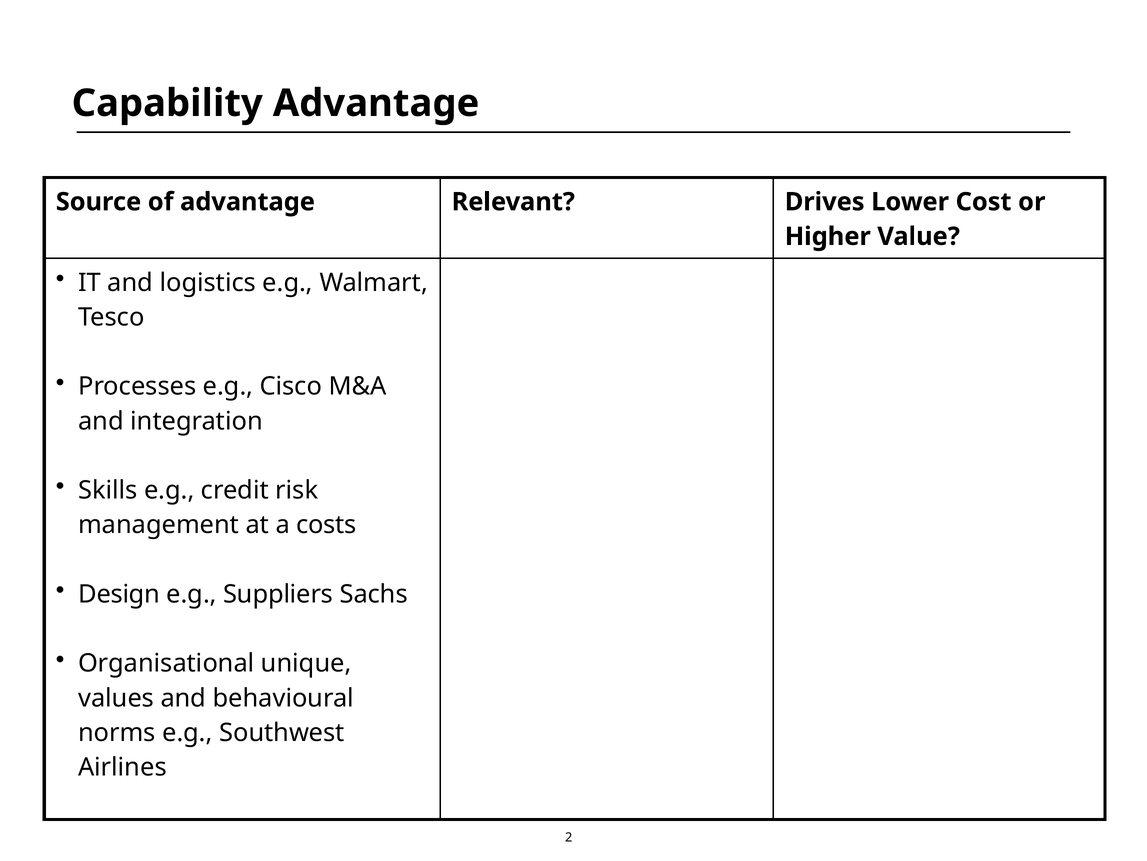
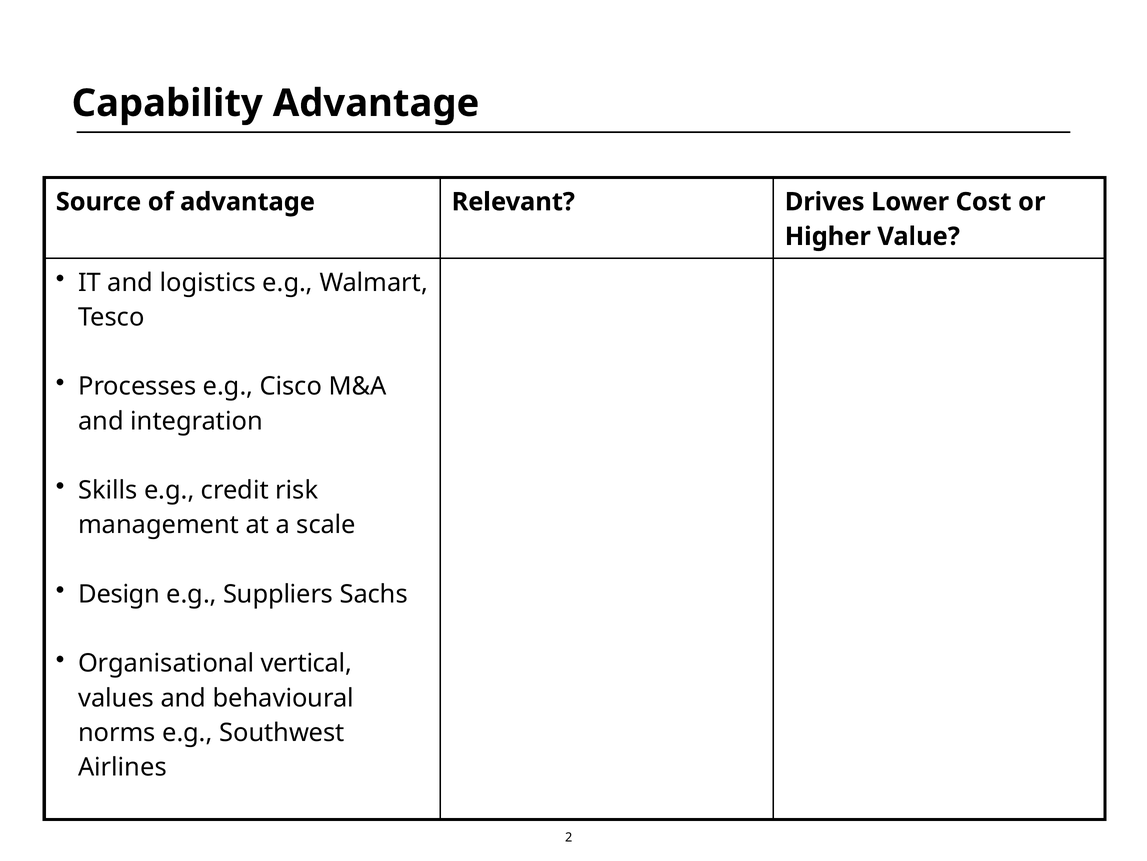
costs: costs -> scale
unique: unique -> vertical
